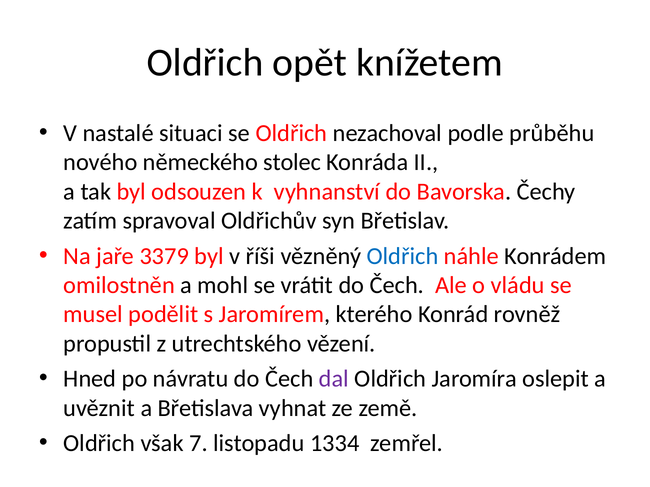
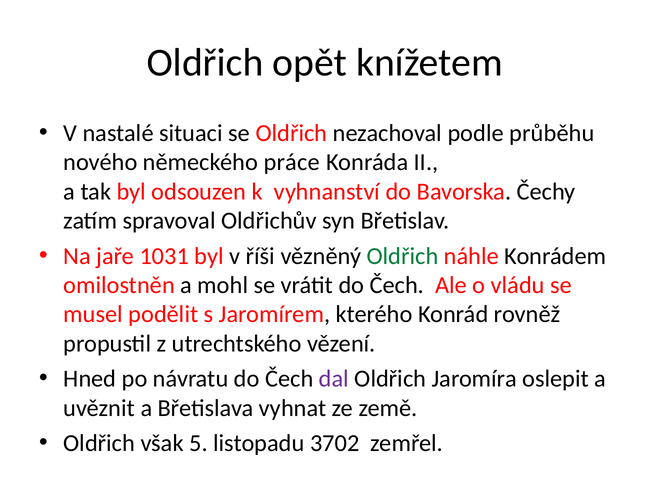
stolec: stolec -> práce
3379: 3379 -> 1031
Oldřich at (403, 256) colour: blue -> green
7: 7 -> 5
1334: 1334 -> 3702
